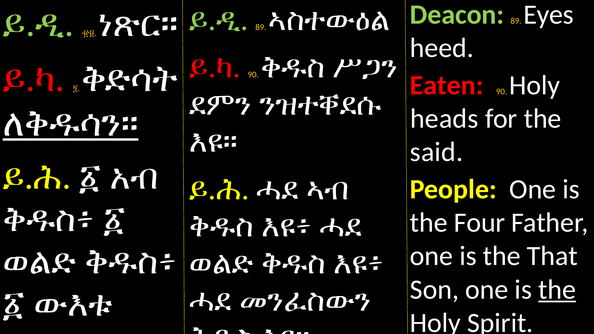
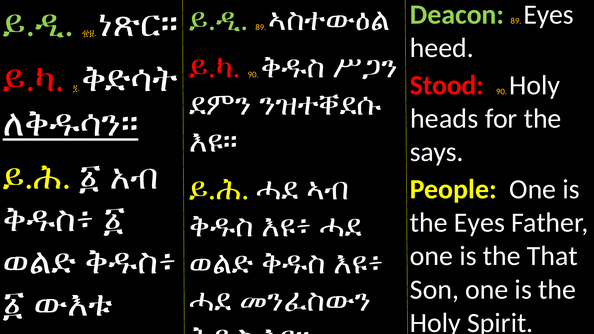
Eaten: Eaten -> Stood
said: said -> says
the Four: Four -> Eyes
the at (557, 290) underline: present -> none
